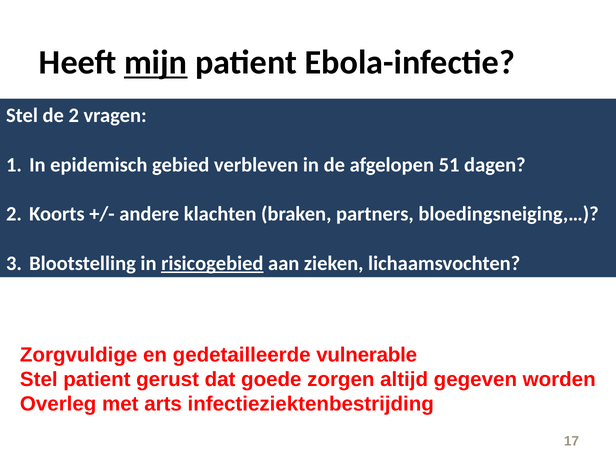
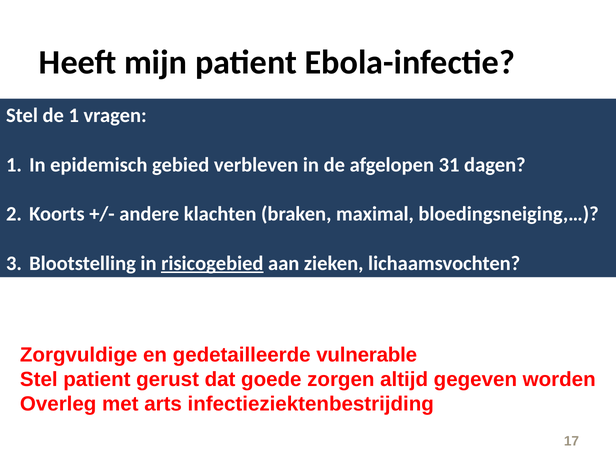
mijn underline: present -> none
de 2: 2 -> 1
51: 51 -> 31
partners: partners -> maximal
